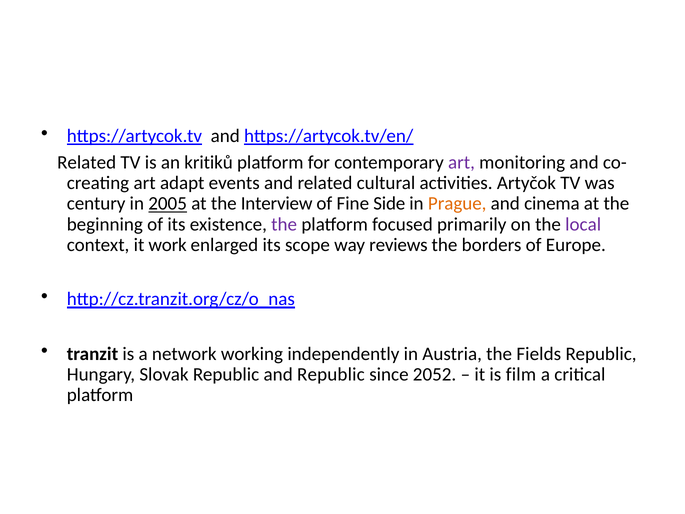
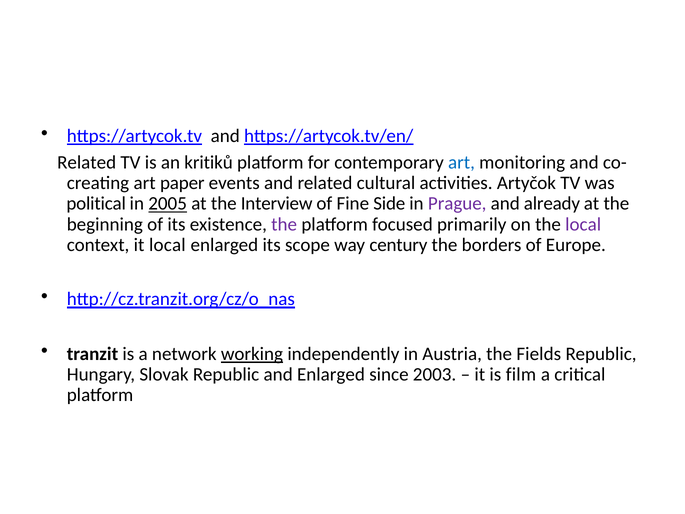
art at (461, 163) colour: purple -> blue
adapt: adapt -> paper
century: century -> political
Prague colour: orange -> purple
cinema: cinema -> already
it work: work -> local
reviews: reviews -> century
working underline: none -> present
and Republic: Republic -> Enlarged
2052: 2052 -> 2003
